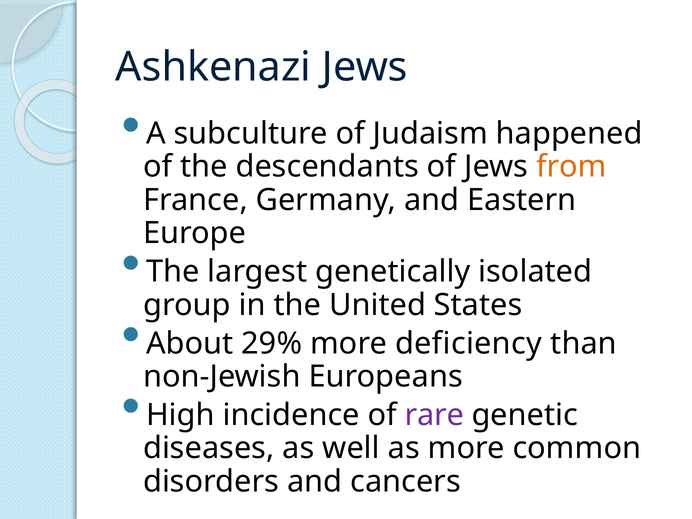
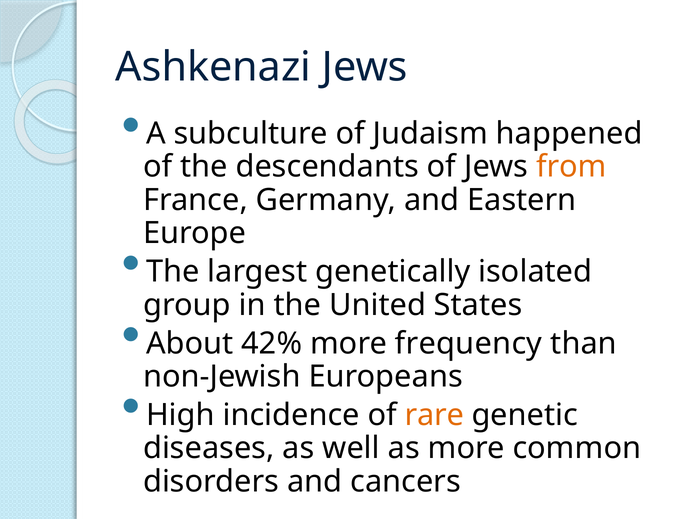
29%: 29% -> 42%
deficiency: deficiency -> frequency
rare colour: purple -> orange
